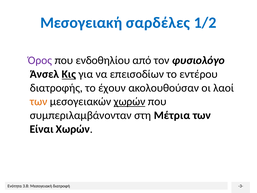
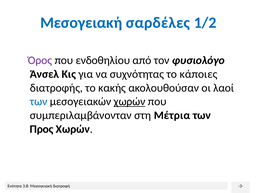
Κις underline: present -> none
επεισοδίων: επεισοδίων -> συχνότητας
εντέρου: εντέρου -> κάποιες
έχουν: έχουν -> κακής
των at (39, 101) colour: orange -> blue
Είναι: Είναι -> Προς
